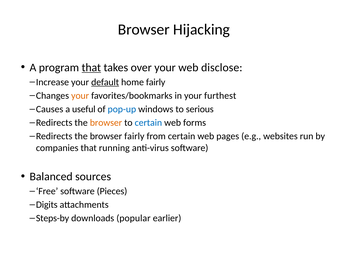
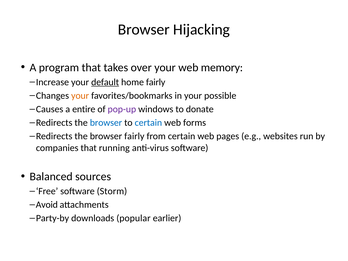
that at (91, 68) underline: present -> none
disclose: disclose -> memory
furthest: furthest -> possible
useful: useful -> entire
pop-up colour: blue -> purple
serious: serious -> donate
browser at (106, 123) colour: orange -> blue
Pieces: Pieces -> Storm
Digits: Digits -> Avoid
Steps-by: Steps-by -> Party-by
